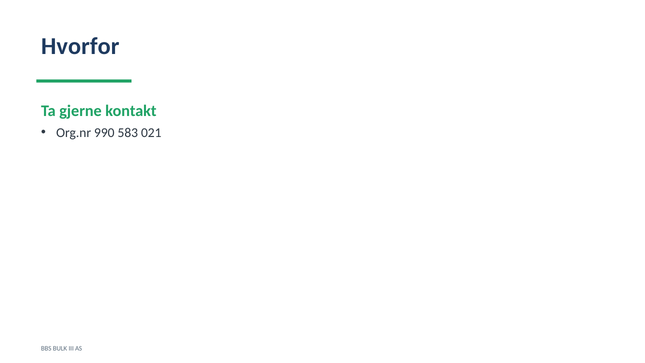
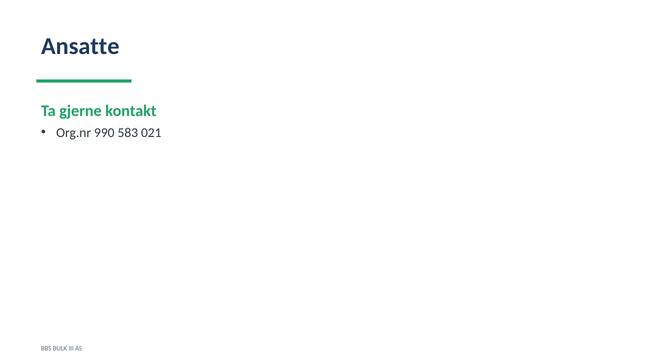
Hvorfor: Hvorfor -> Ansatte
